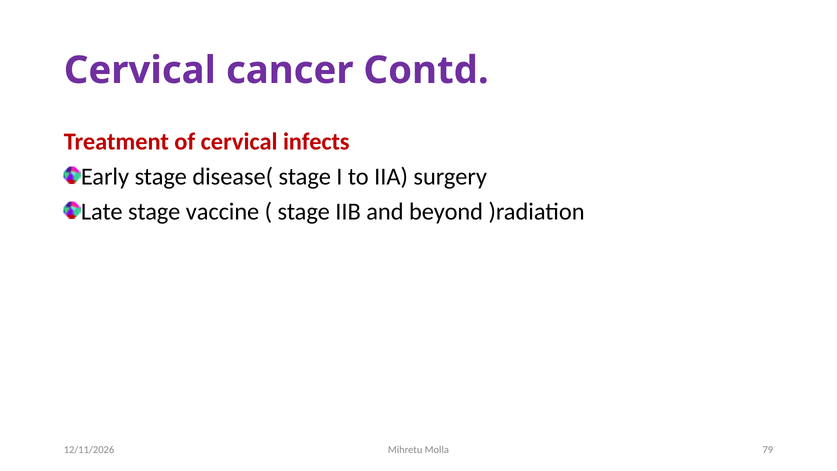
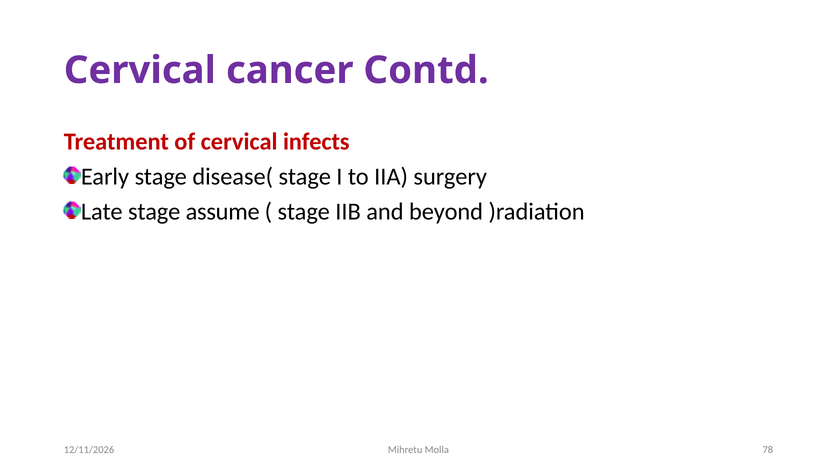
vaccine: vaccine -> assume
79: 79 -> 78
